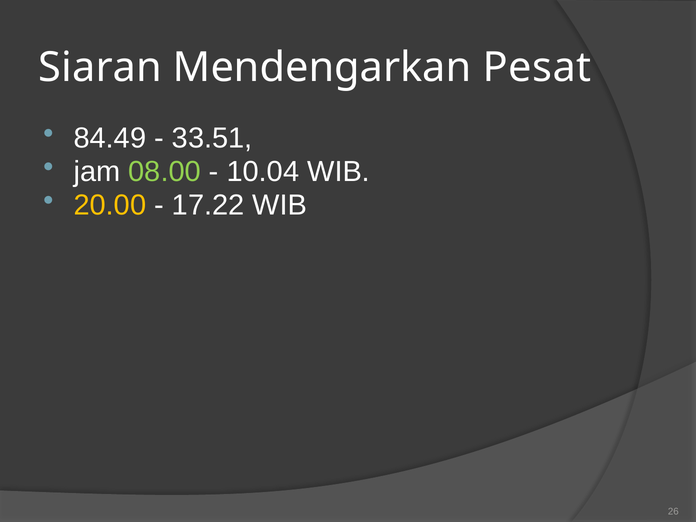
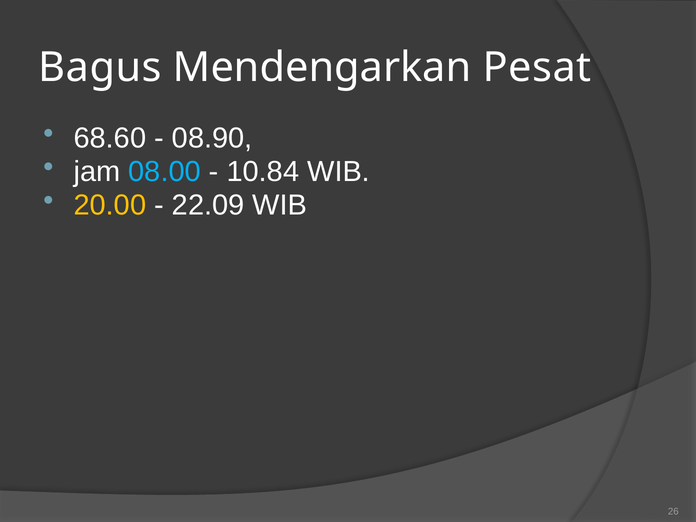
Siaran: Siaran -> Bagus
84.49: 84.49 -> 68.60
33.51: 33.51 -> 08.90
08.00 colour: light green -> light blue
10.04: 10.04 -> 10.84
17.22: 17.22 -> 22.09
